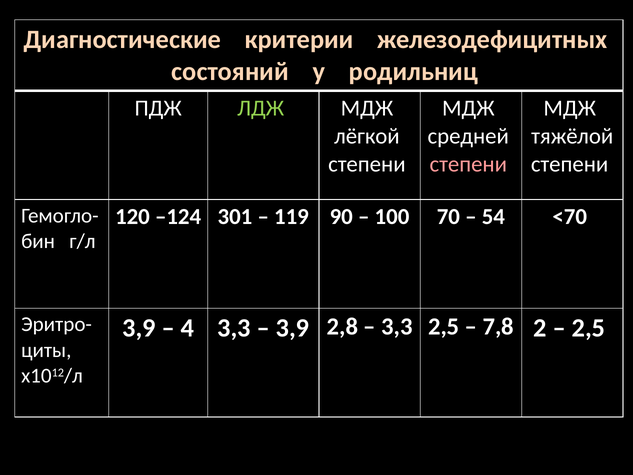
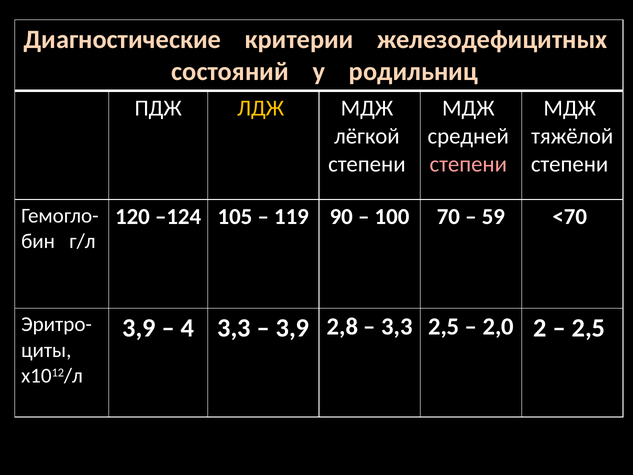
ЛДЖ colour: light green -> yellow
301: 301 -> 105
54: 54 -> 59
7,8: 7,8 -> 2,0
